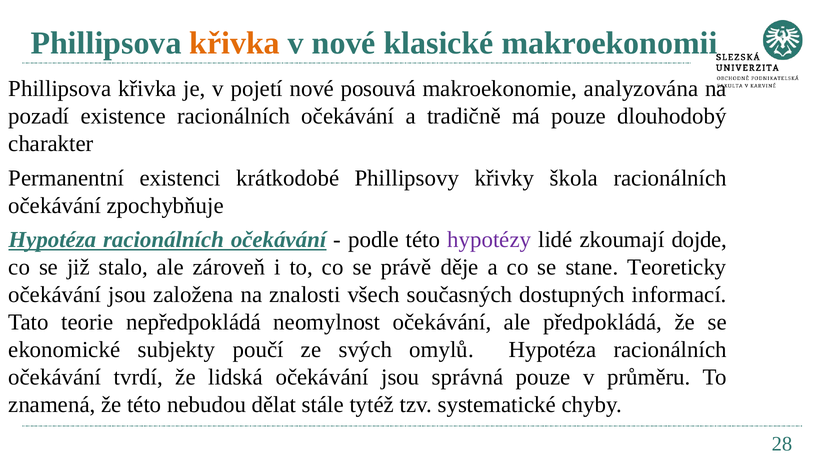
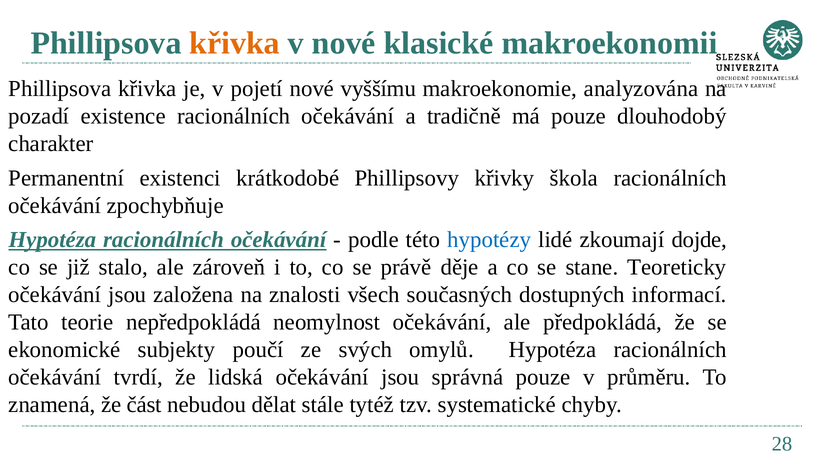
posouvá: posouvá -> vyššímu
hypotézy colour: purple -> blue
že této: této -> část
